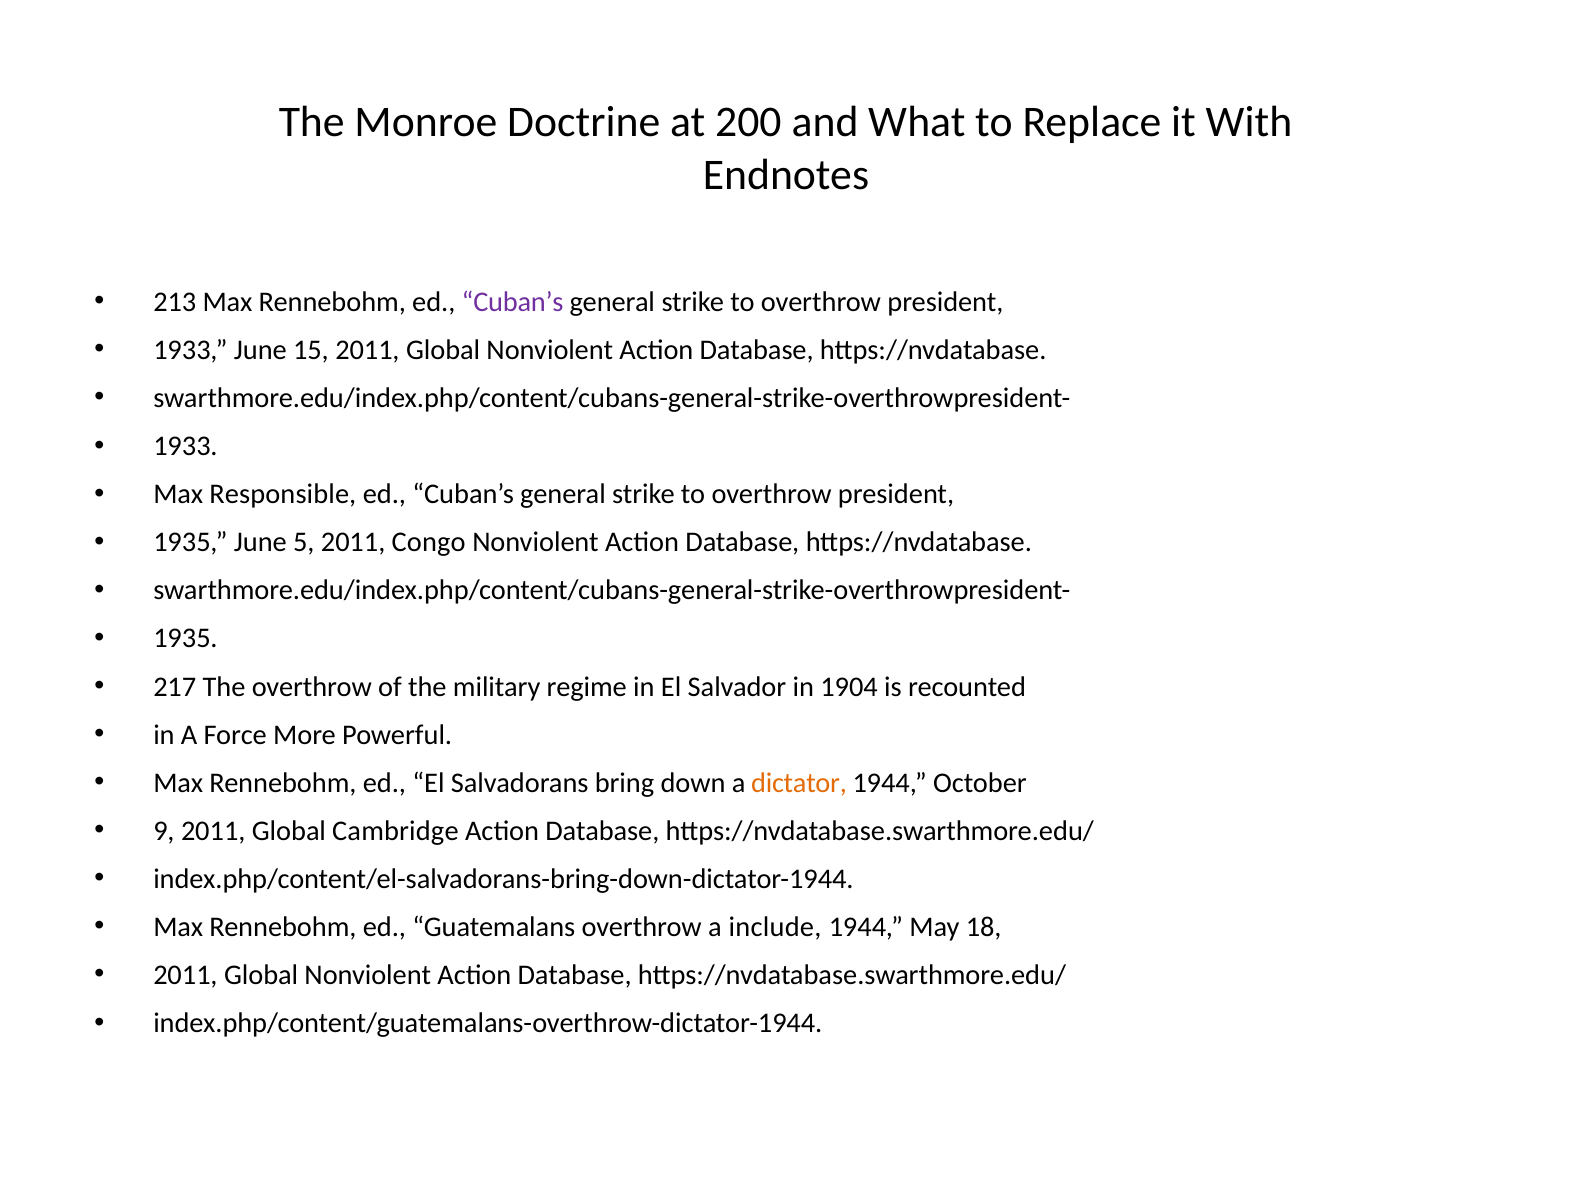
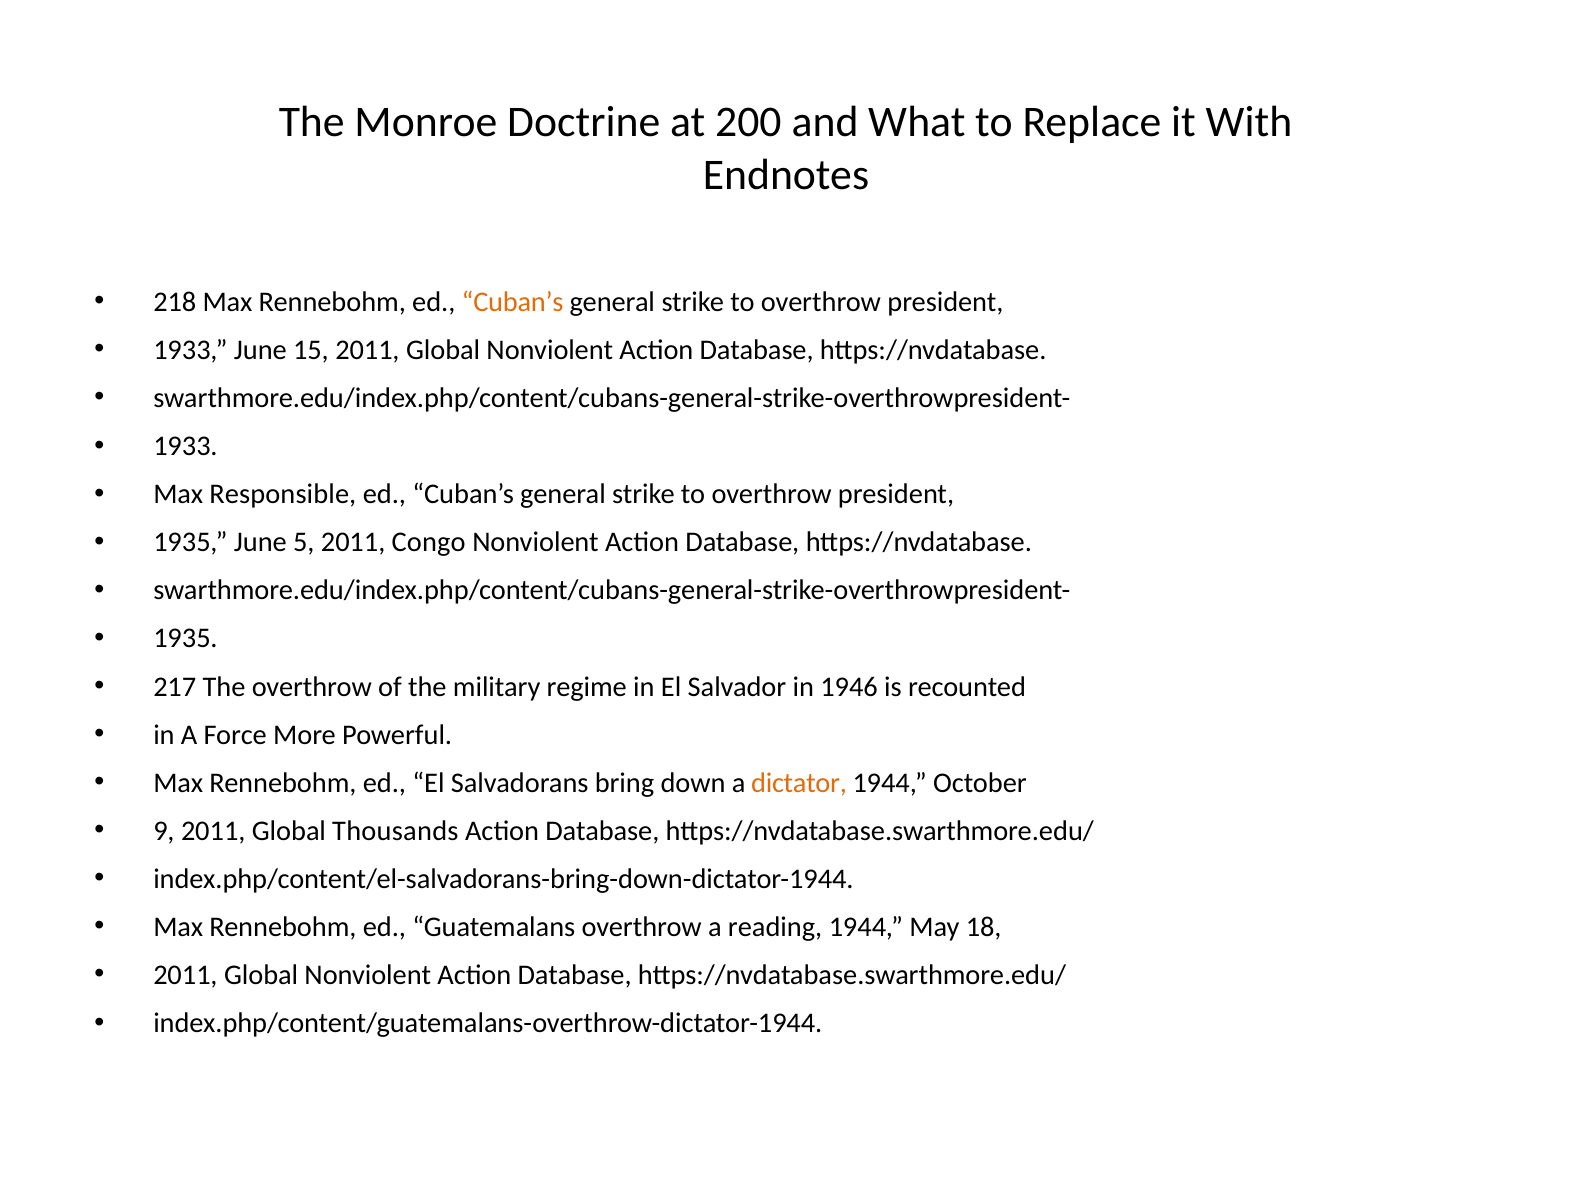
213: 213 -> 218
Cuban’s at (513, 302) colour: purple -> orange
1904: 1904 -> 1946
Cambridge: Cambridge -> Thousands
include: include -> reading
